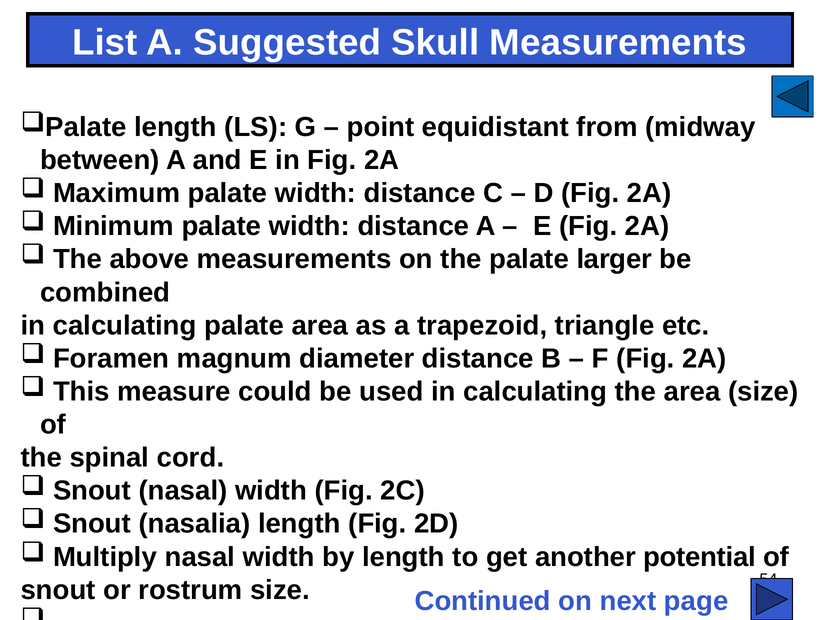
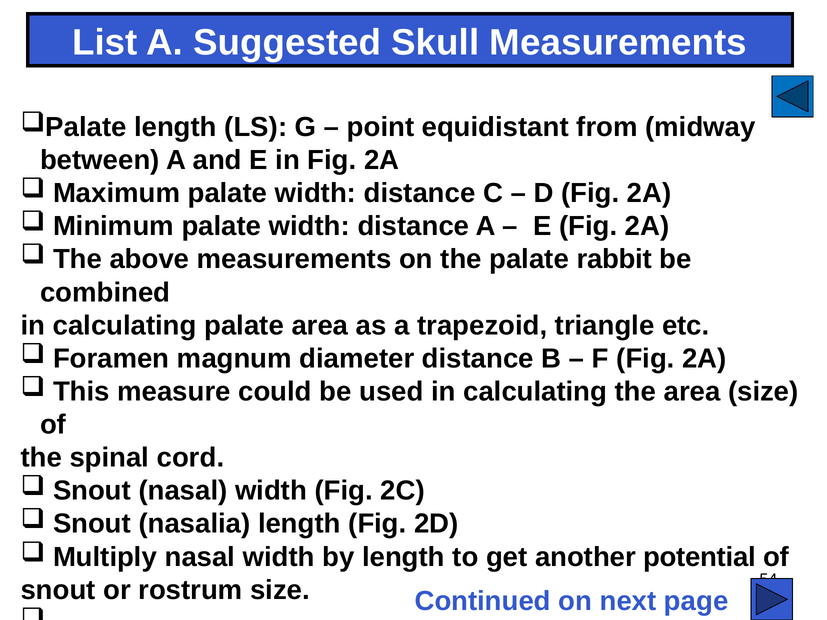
larger: larger -> rabbit
